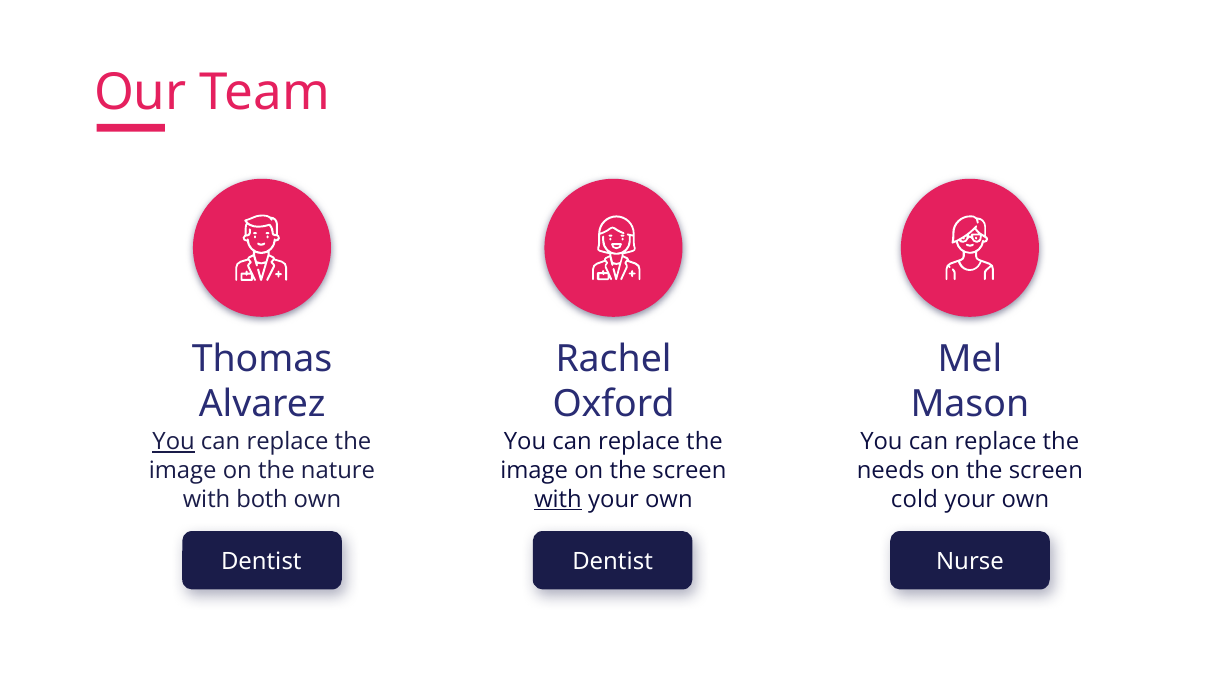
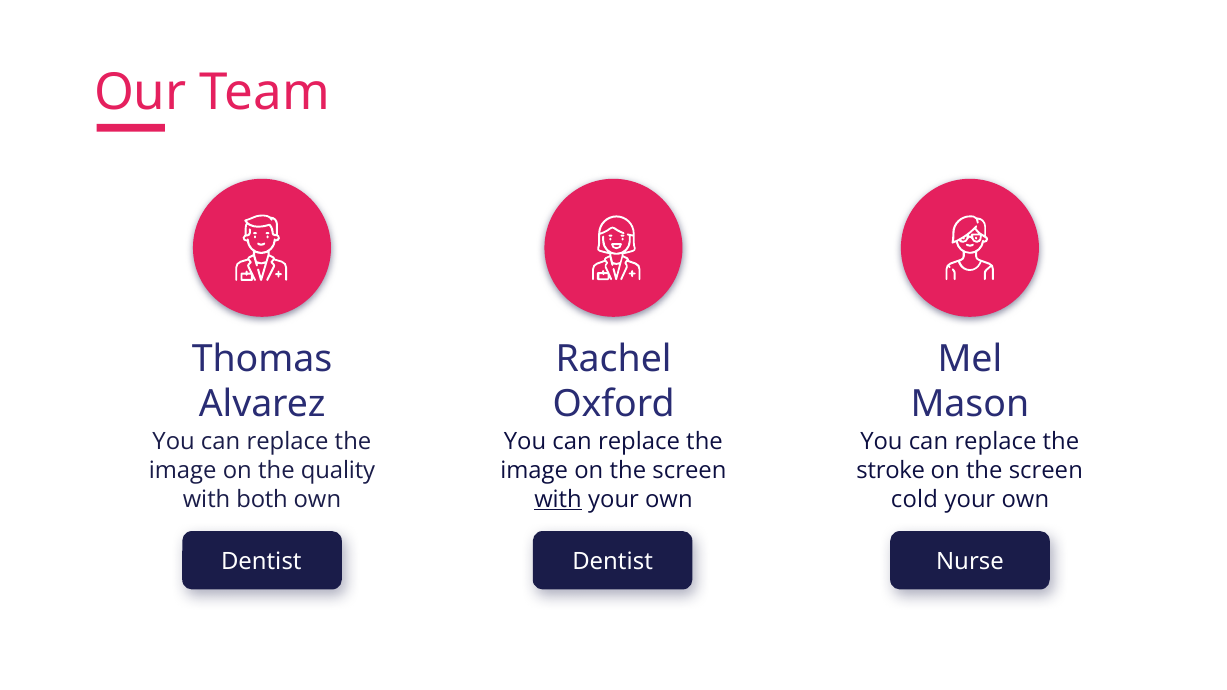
You at (174, 442) underline: present -> none
nature: nature -> quality
needs: needs -> stroke
